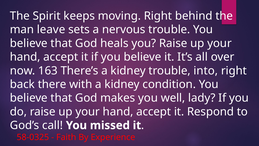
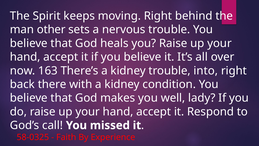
leave: leave -> other
